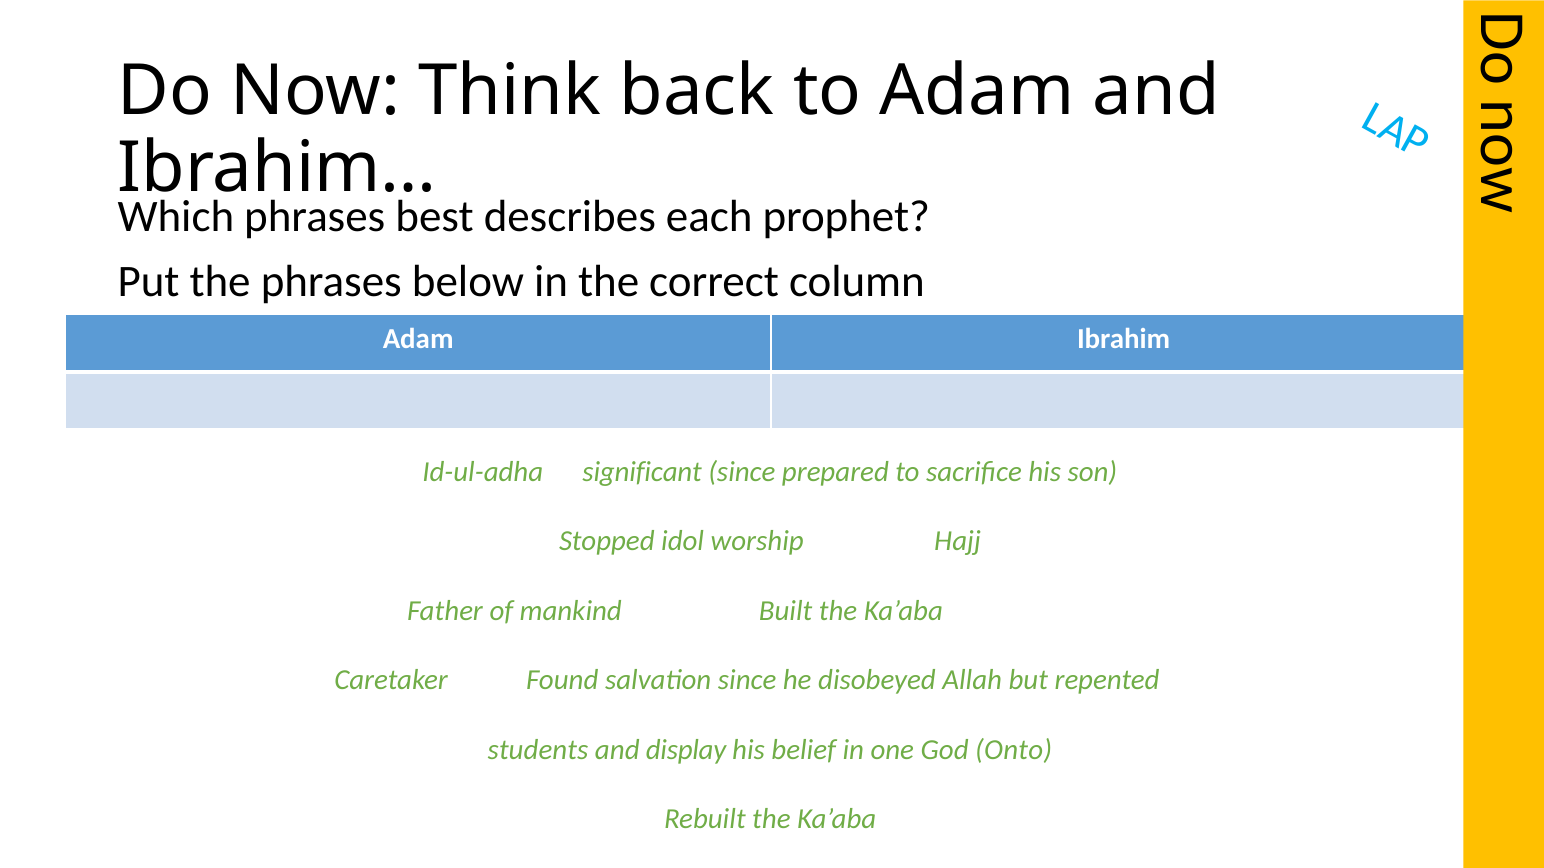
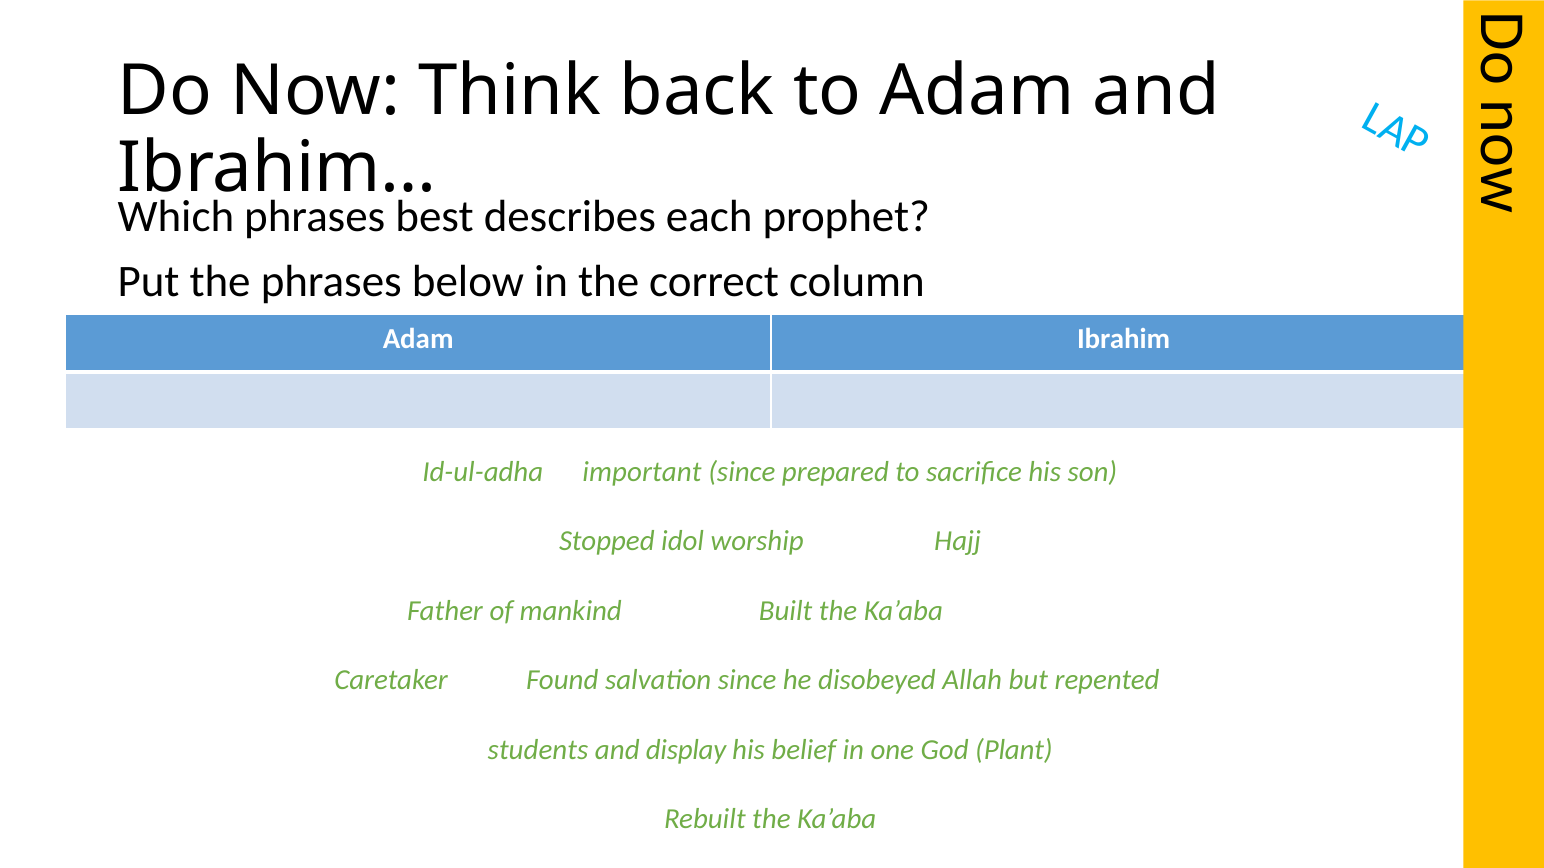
significant: significant -> important
Onto: Onto -> Plant
